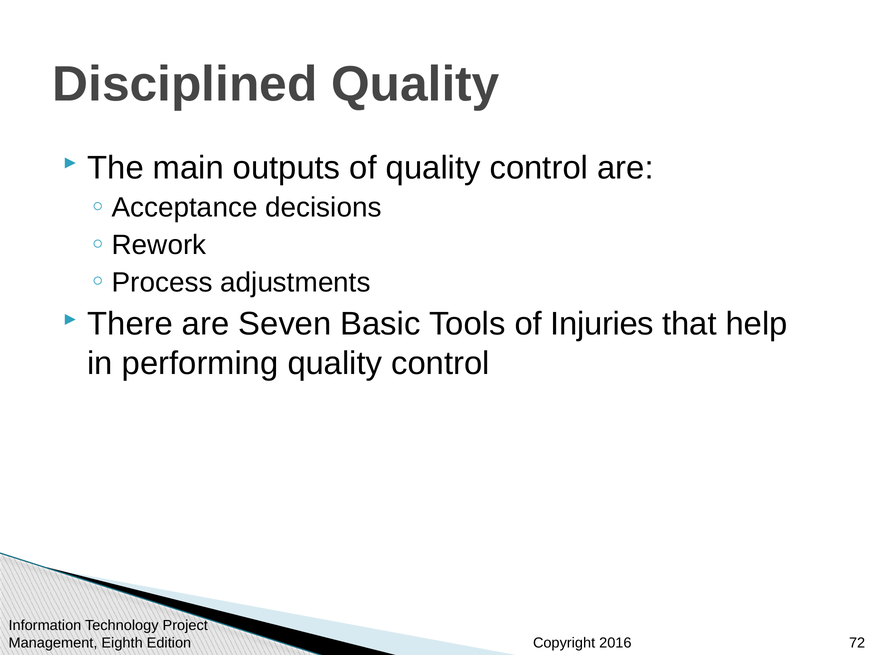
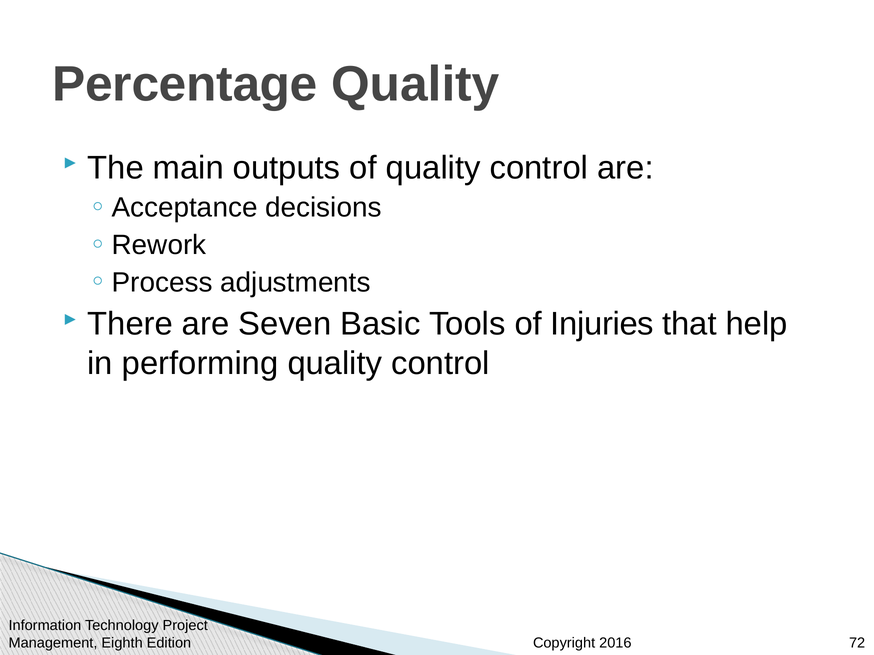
Disciplined: Disciplined -> Percentage
